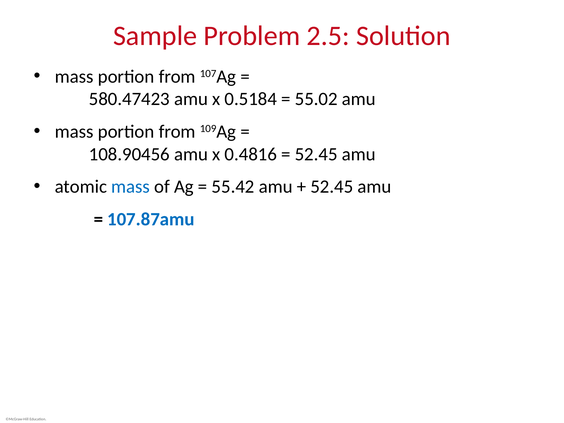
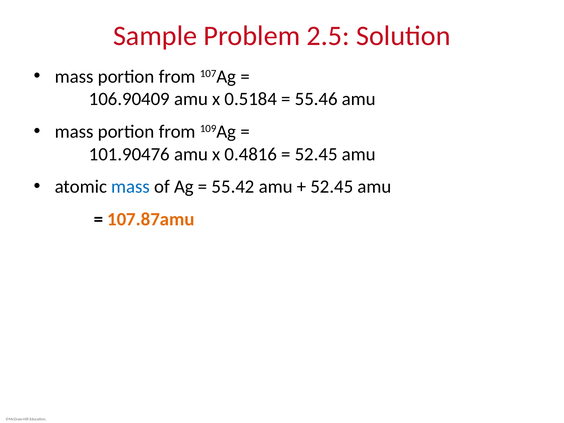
580.47423: 580.47423 -> 106.90409
55.02: 55.02 -> 55.46
108.90456: 108.90456 -> 101.90476
107.87amu colour: blue -> orange
